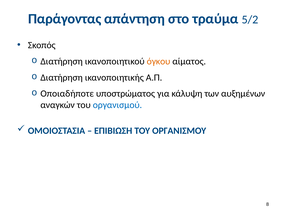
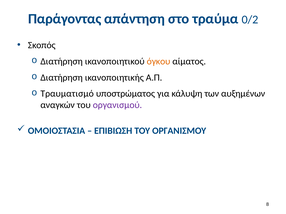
5/2: 5/2 -> 0/2
Οποιαδήποτε: Οποιαδήποτε -> Τραυματισμό
οργανισμού colour: blue -> purple
